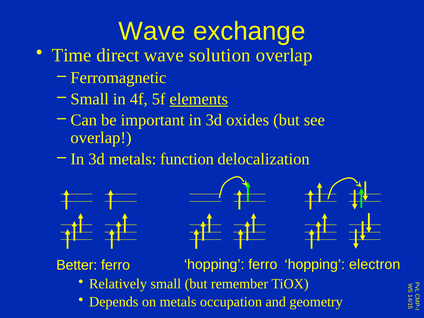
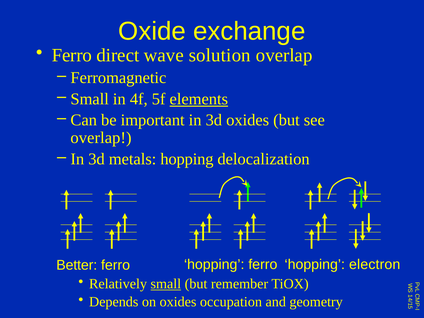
Wave at (152, 31): Wave -> Oxide
Time at (72, 55): Time -> Ferro
metals function: function -> hopping
small at (166, 284) underline: none -> present
on metals: metals -> oxides
